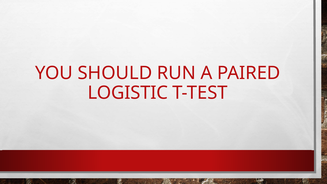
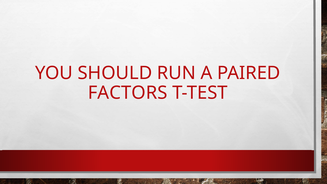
LOGISTIC: LOGISTIC -> FACTORS
